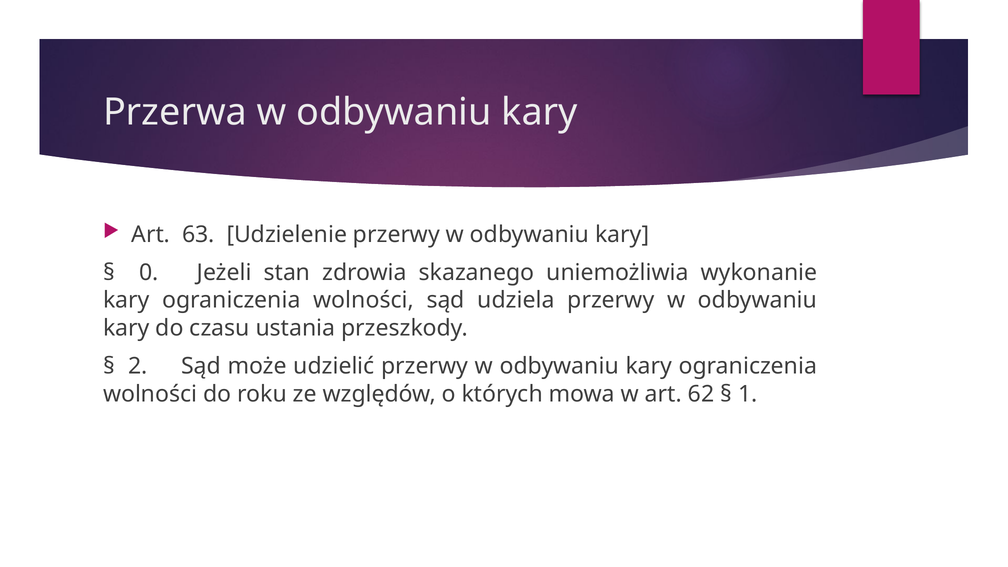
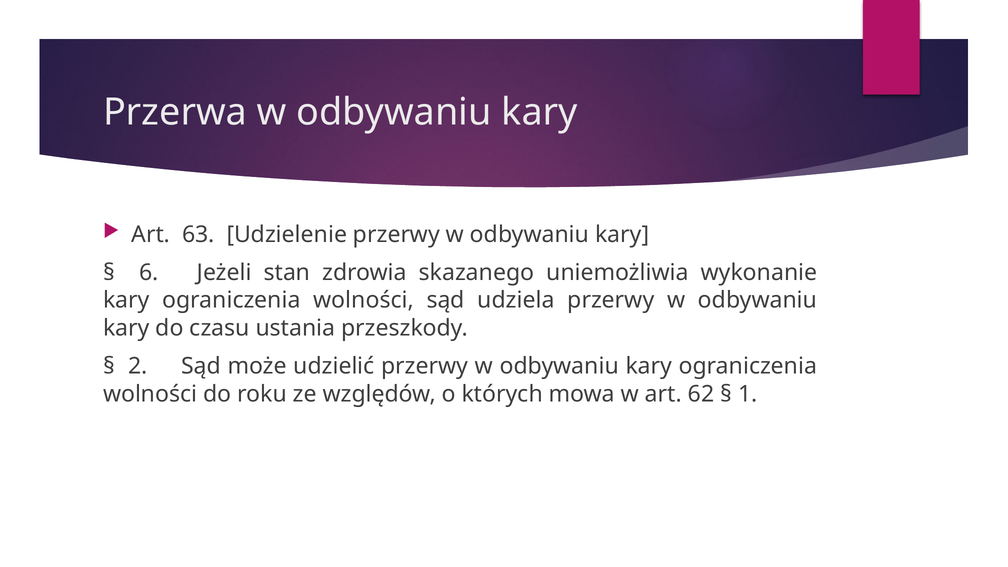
0: 0 -> 6
